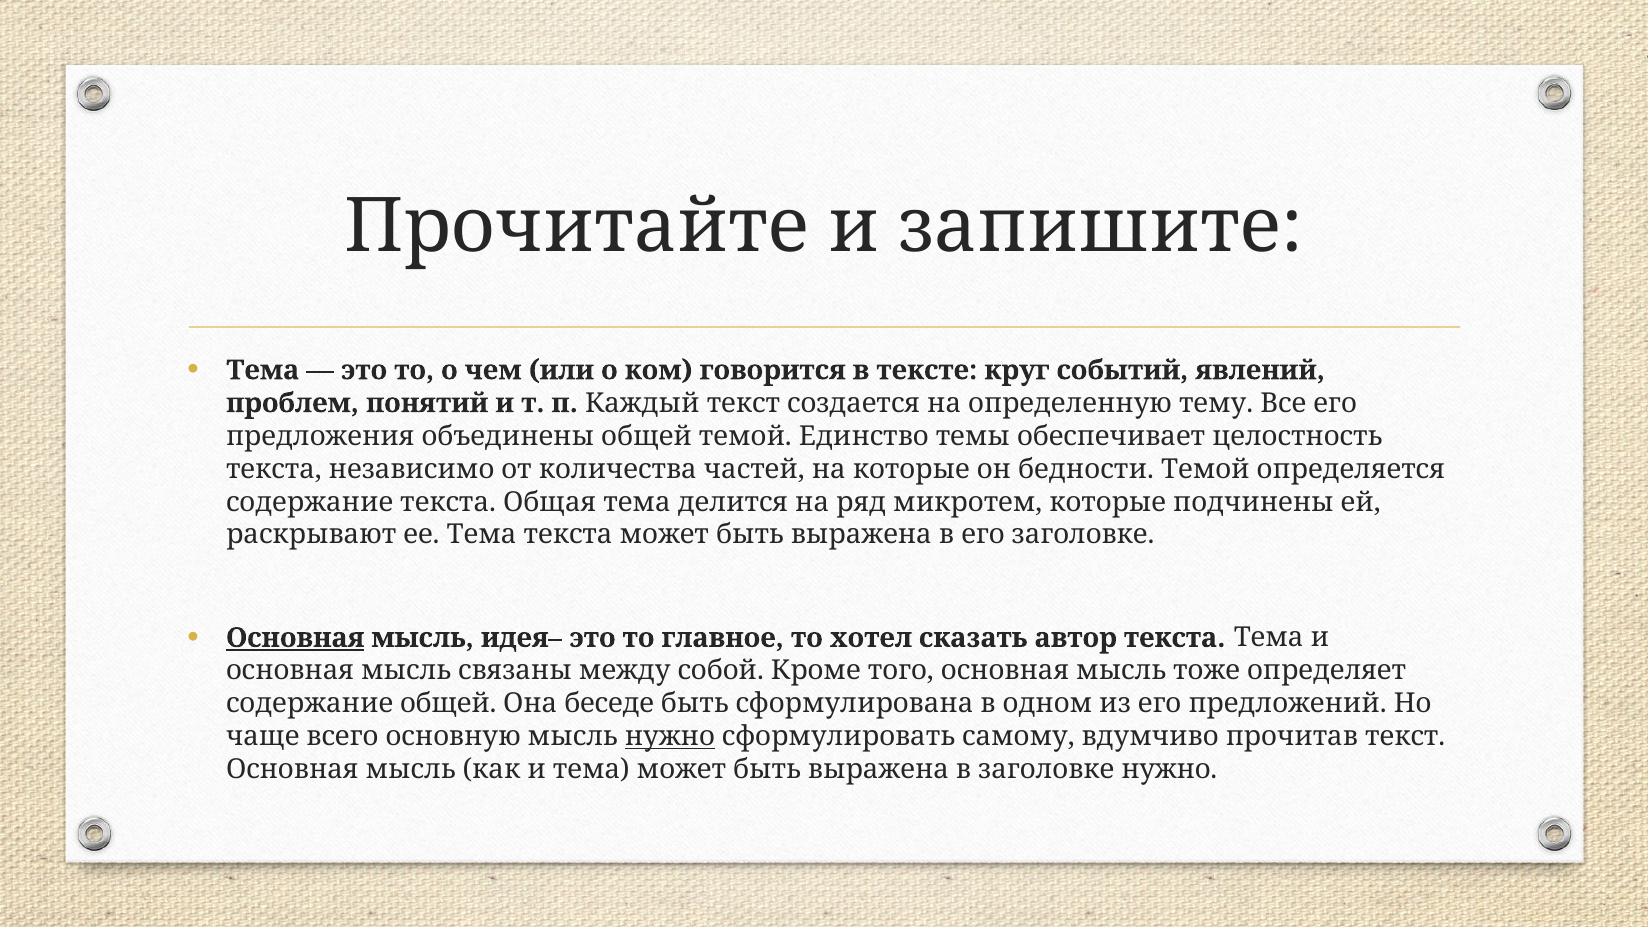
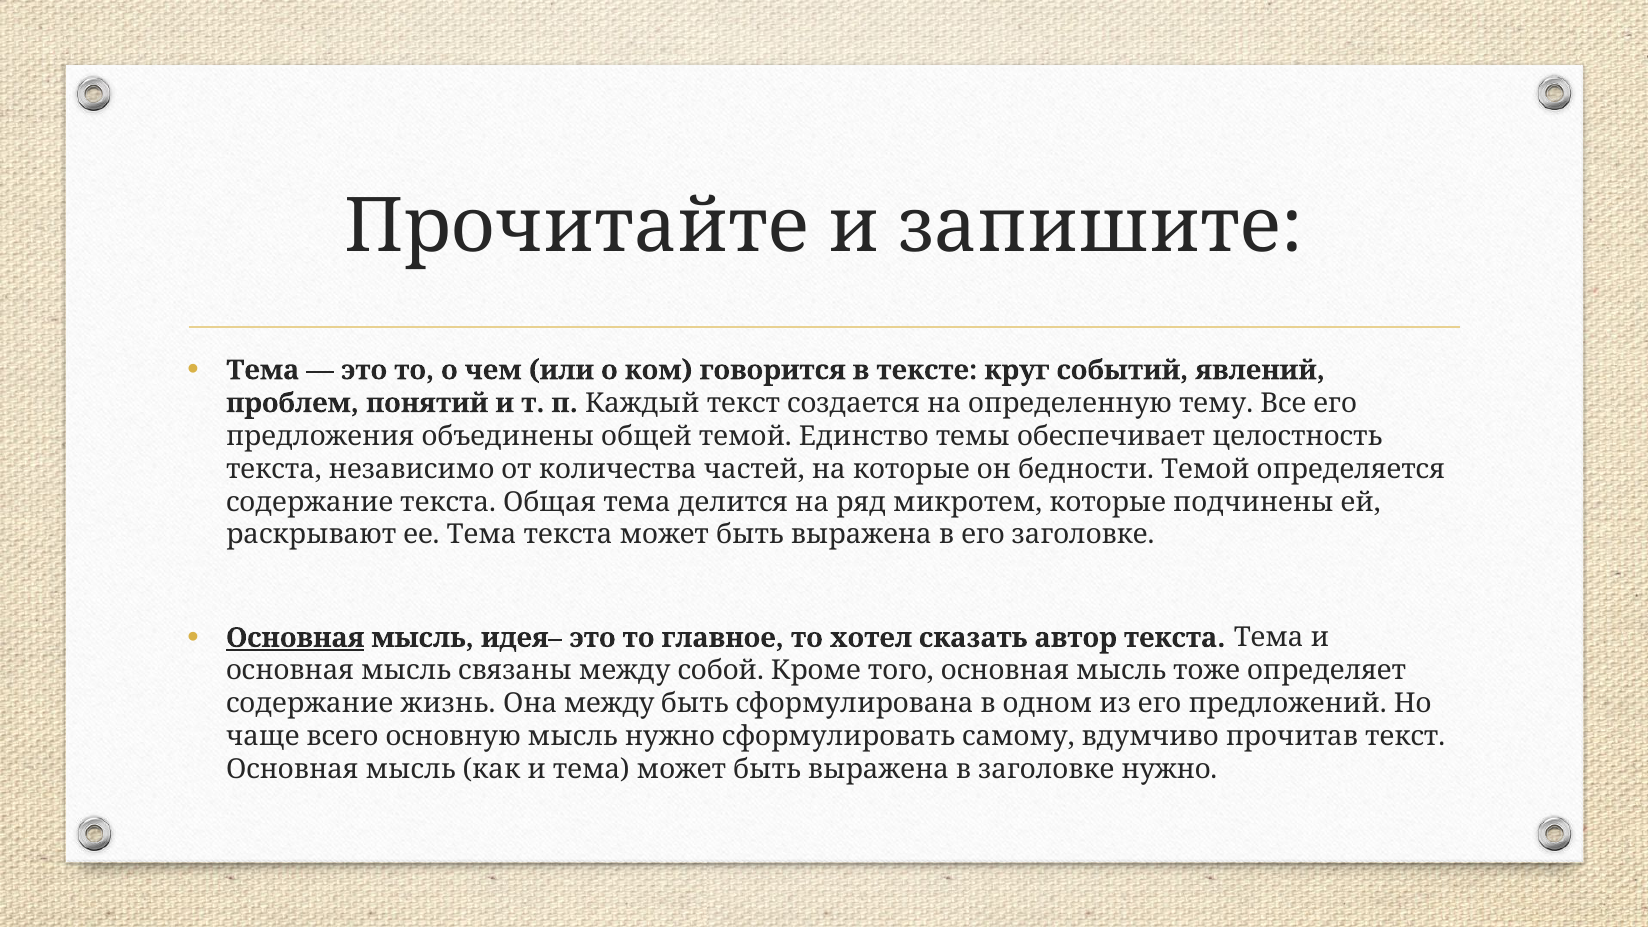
содержание общей: общей -> жизнь
Она беседе: беседе -> между
нужно at (670, 737) underline: present -> none
